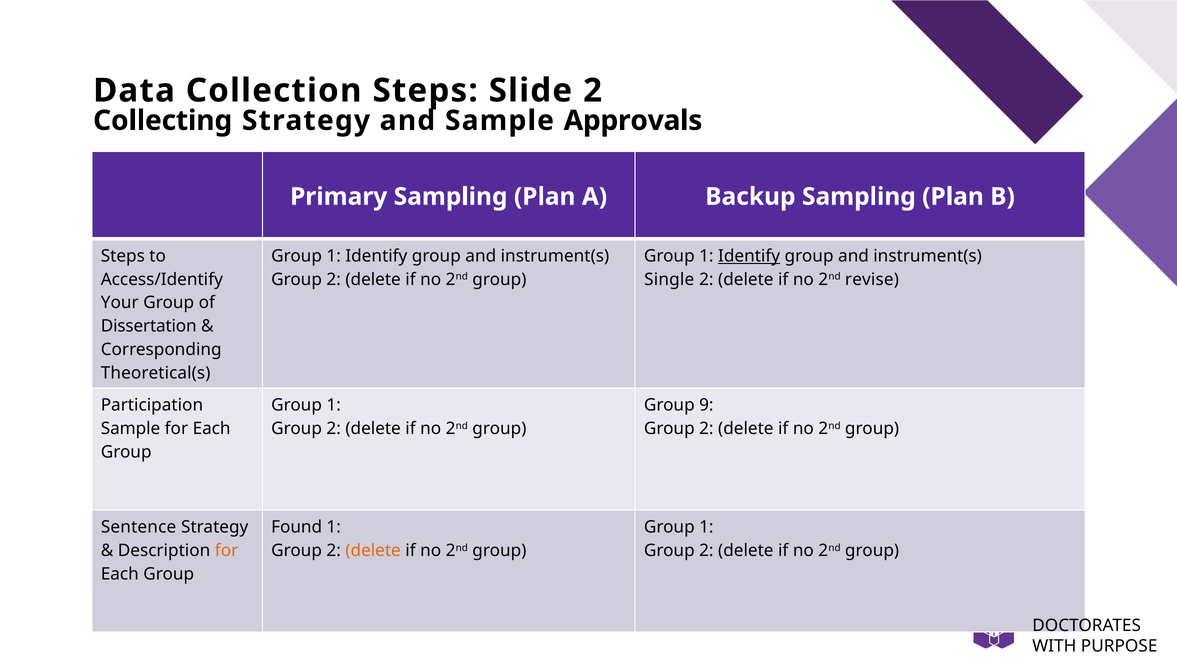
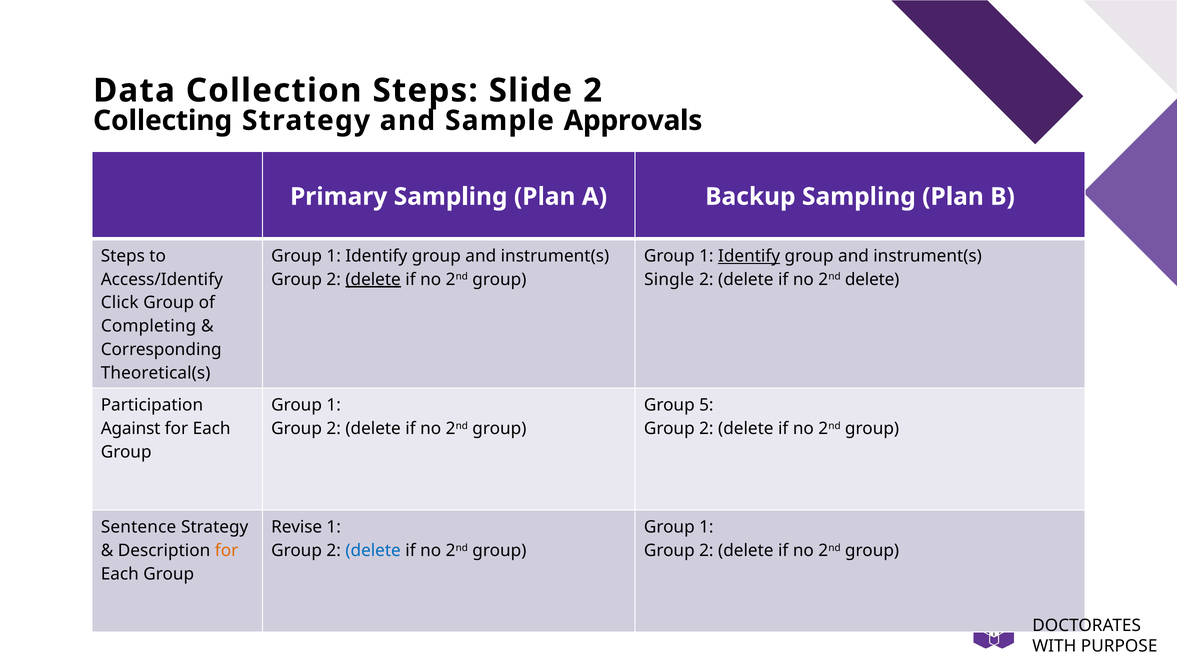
delete at (373, 279) underline: none -> present
2nd revise: revise -> delete
Your: Your -> Click
Dissertation: Dissertation -> Completing
9: 9 -> 5
Sample at (131, 429): Sample -> Against
Found: Found -> Revise
delete at (373, 551) colour: orange -> blue
